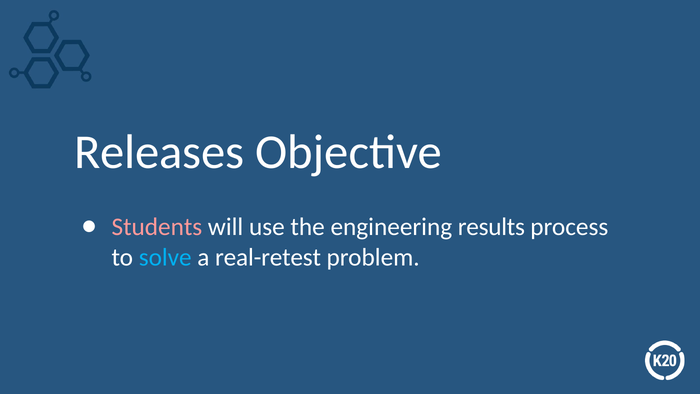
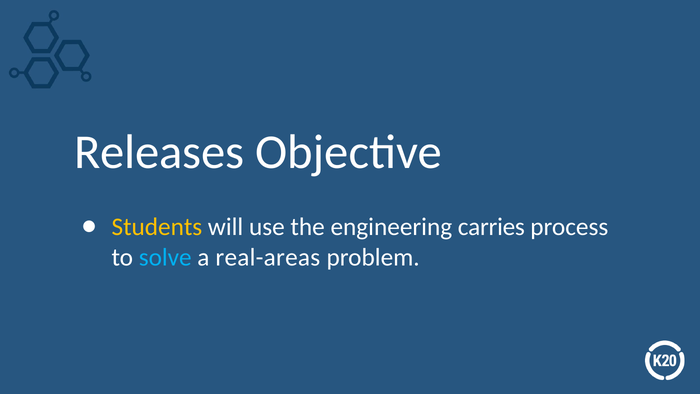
Students colour: pink -> yellow
results: results -> carries
real-retest: real-retest -> real-areas
